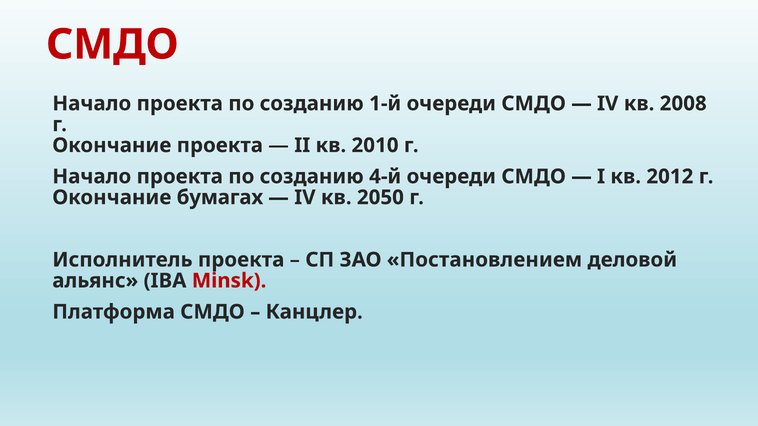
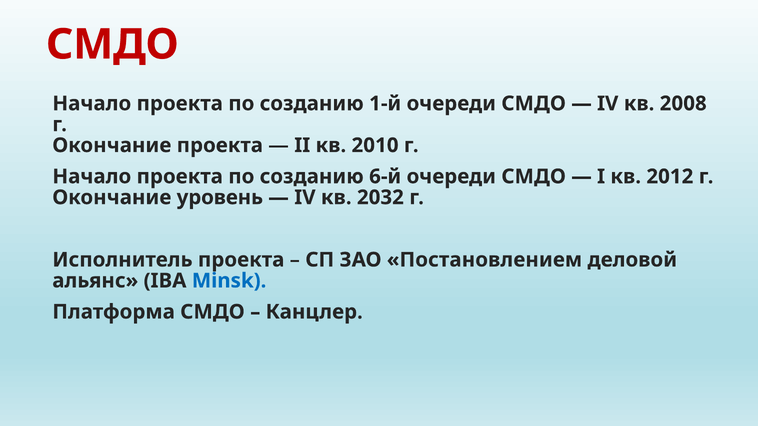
4-й: 4-й -> 6-й
бумагах: бумагах -> уровень
2050: 2050 -> 2032
Minsk colour: red -> blue
